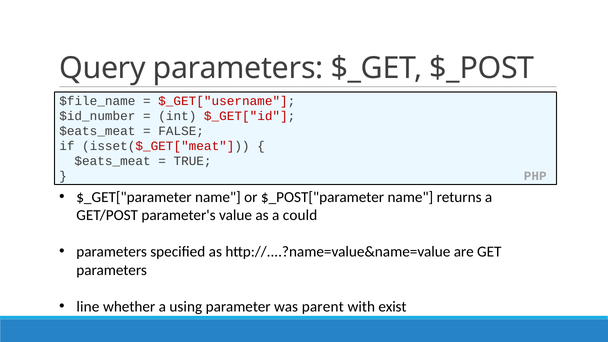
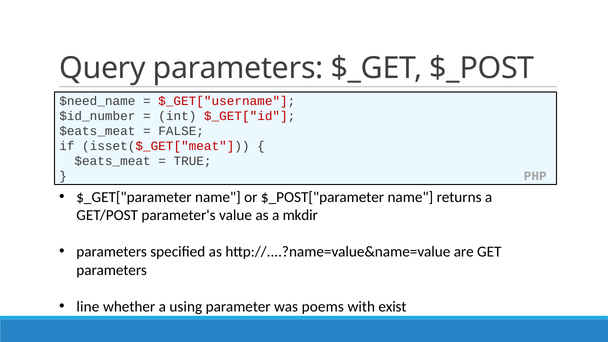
$file_name: $file_name -> $need_name
could: could -> mkdir
parent: parent -> poems
